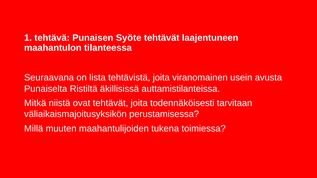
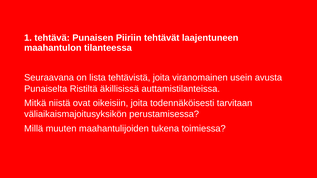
Syöte: Syöte -> Piiriin
ovat tehtävät: tehtävät -> oikeisiin
